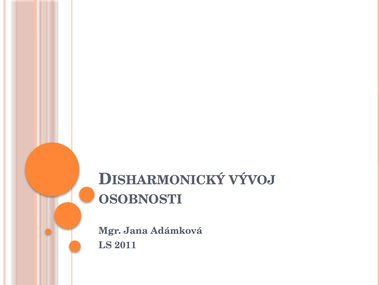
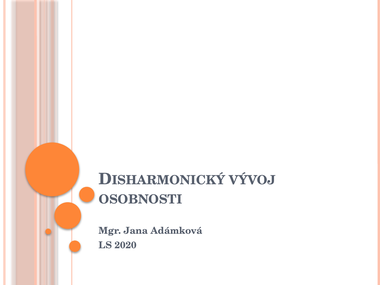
2011: 2011 -> 2020
